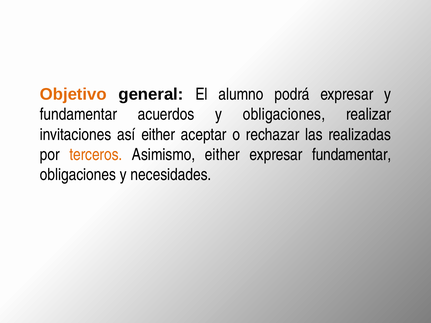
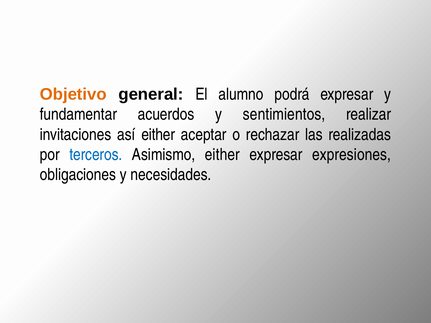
y obligaciones: obligaciones -> sentimientos
terceros colour: orange -> blue
expresar fundamentar: fundamentar -> expresiones
